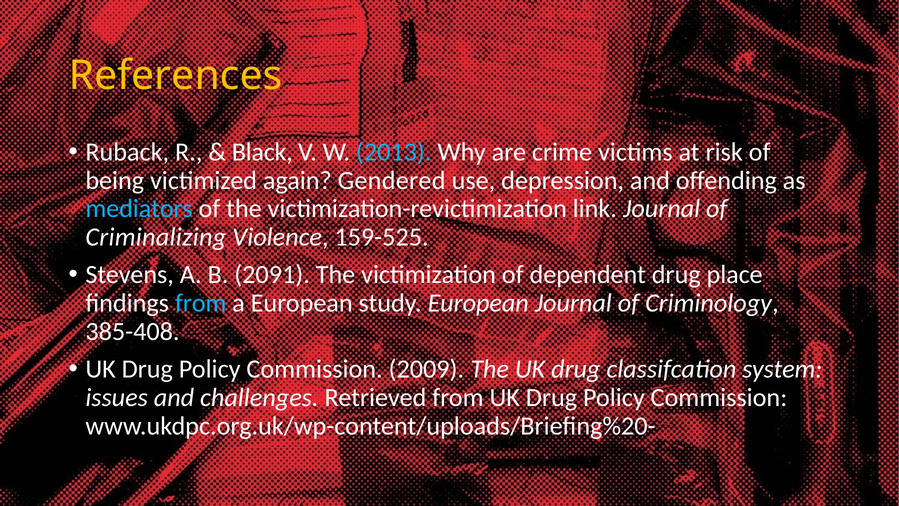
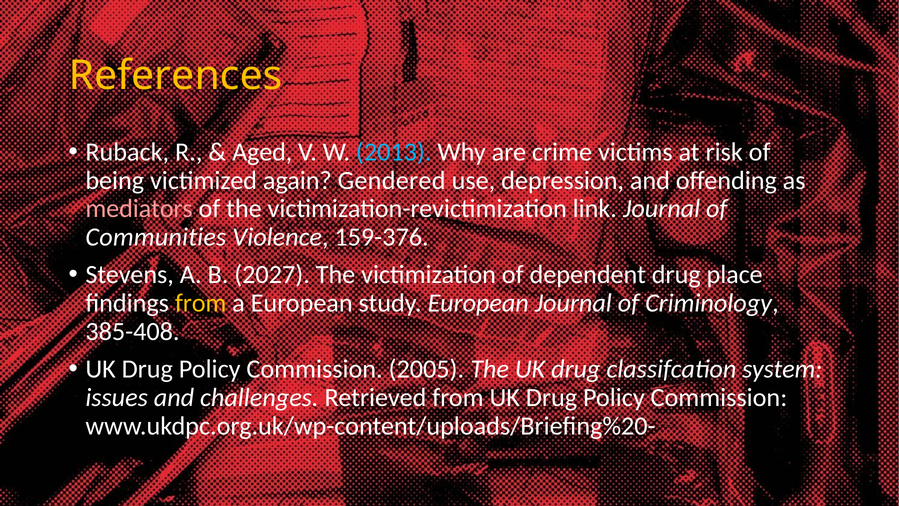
Black: Black -> Aged
mediators colour: light blue -> pink
Criminalizing: Criminalizing -> Communities
159-525: 159-525 -> 159-376
2091: 2091 -> 2027
from at (201, 303) colour: light blue -> yellow
2009: 2009 -> 2005
